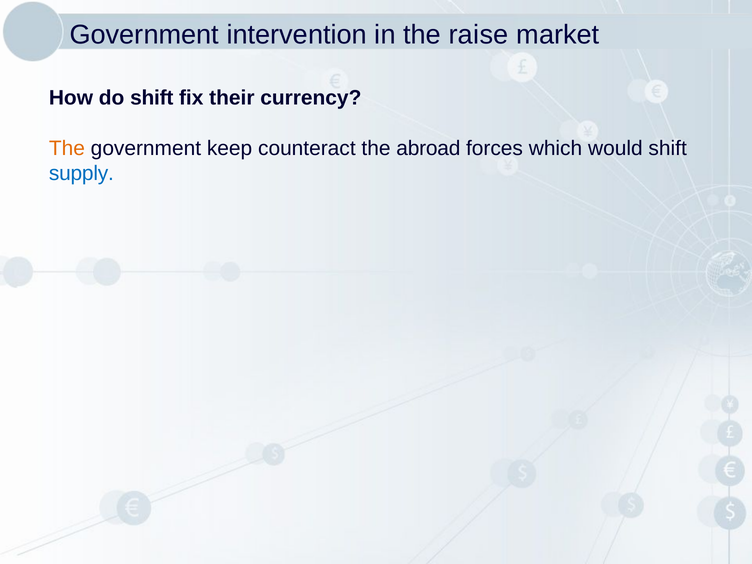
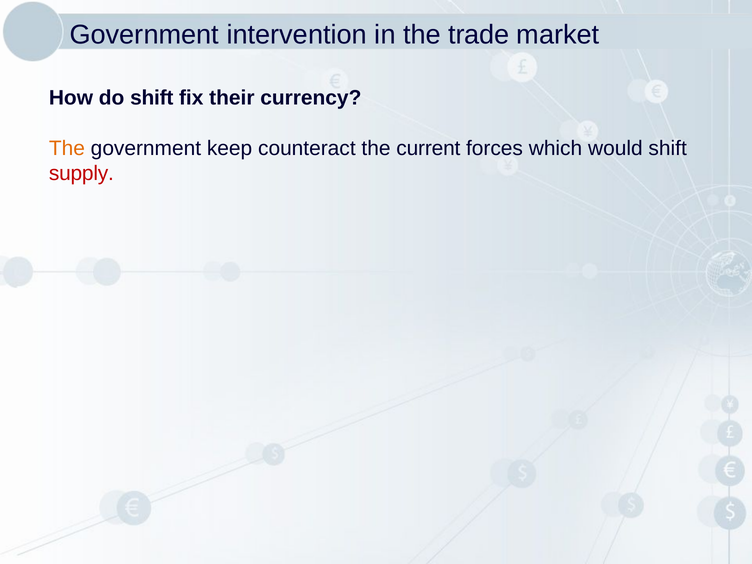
raise: raise -> trade
abroad: abroad -> current
supply colour: blue -> red
